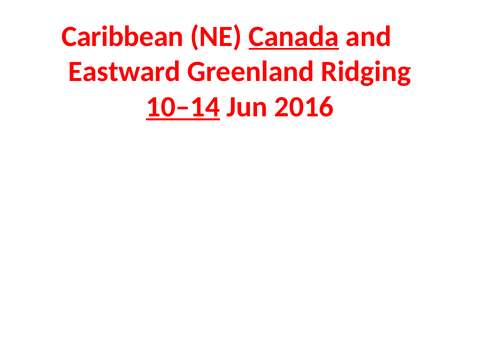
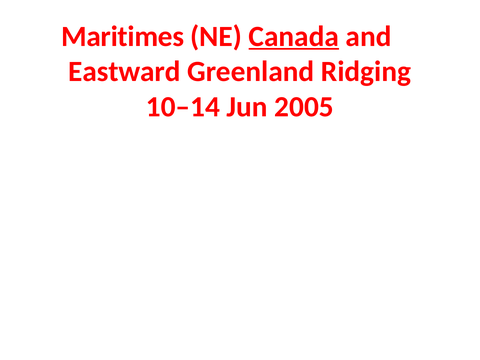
Caribbean: Caribbean -> Maritimes
10–14 underline: present -> none
2016: 2016 -> 2005
